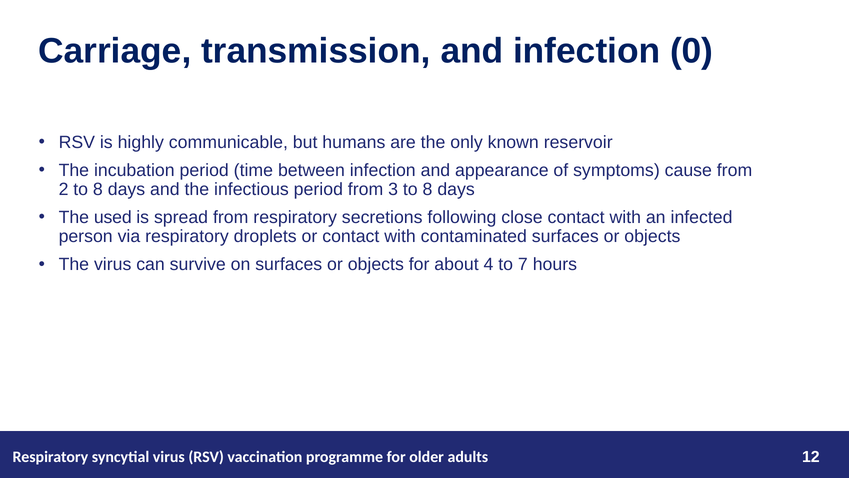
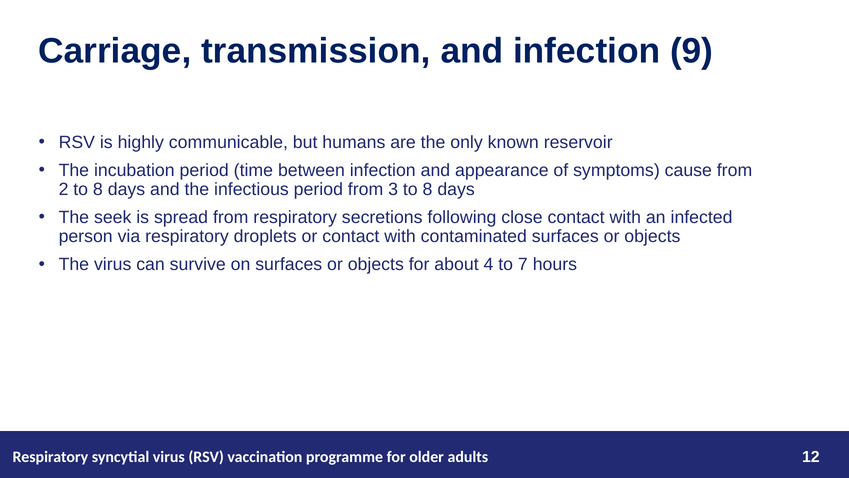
0: 0 -> 9
used: used -> seek
